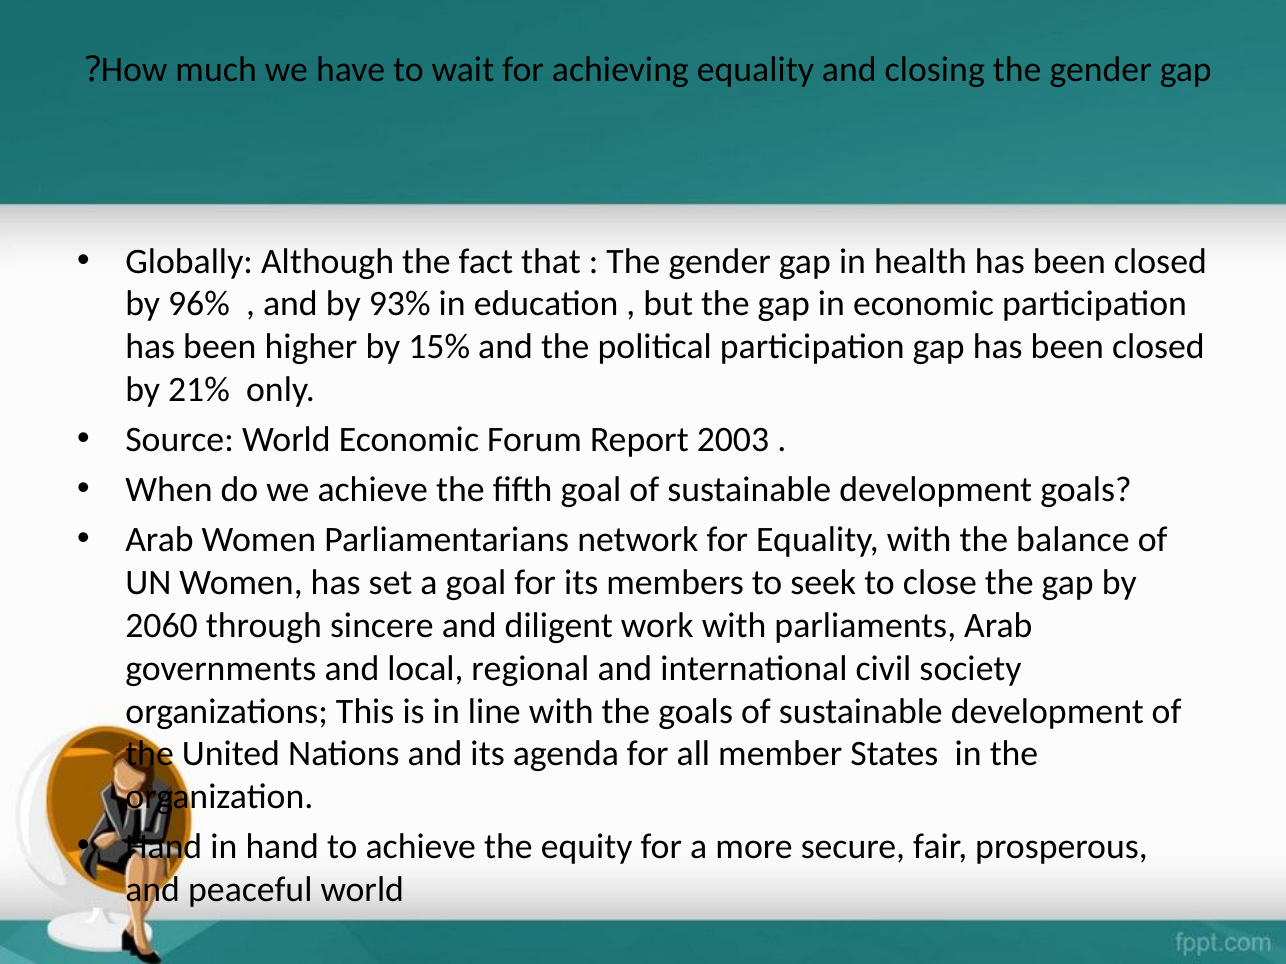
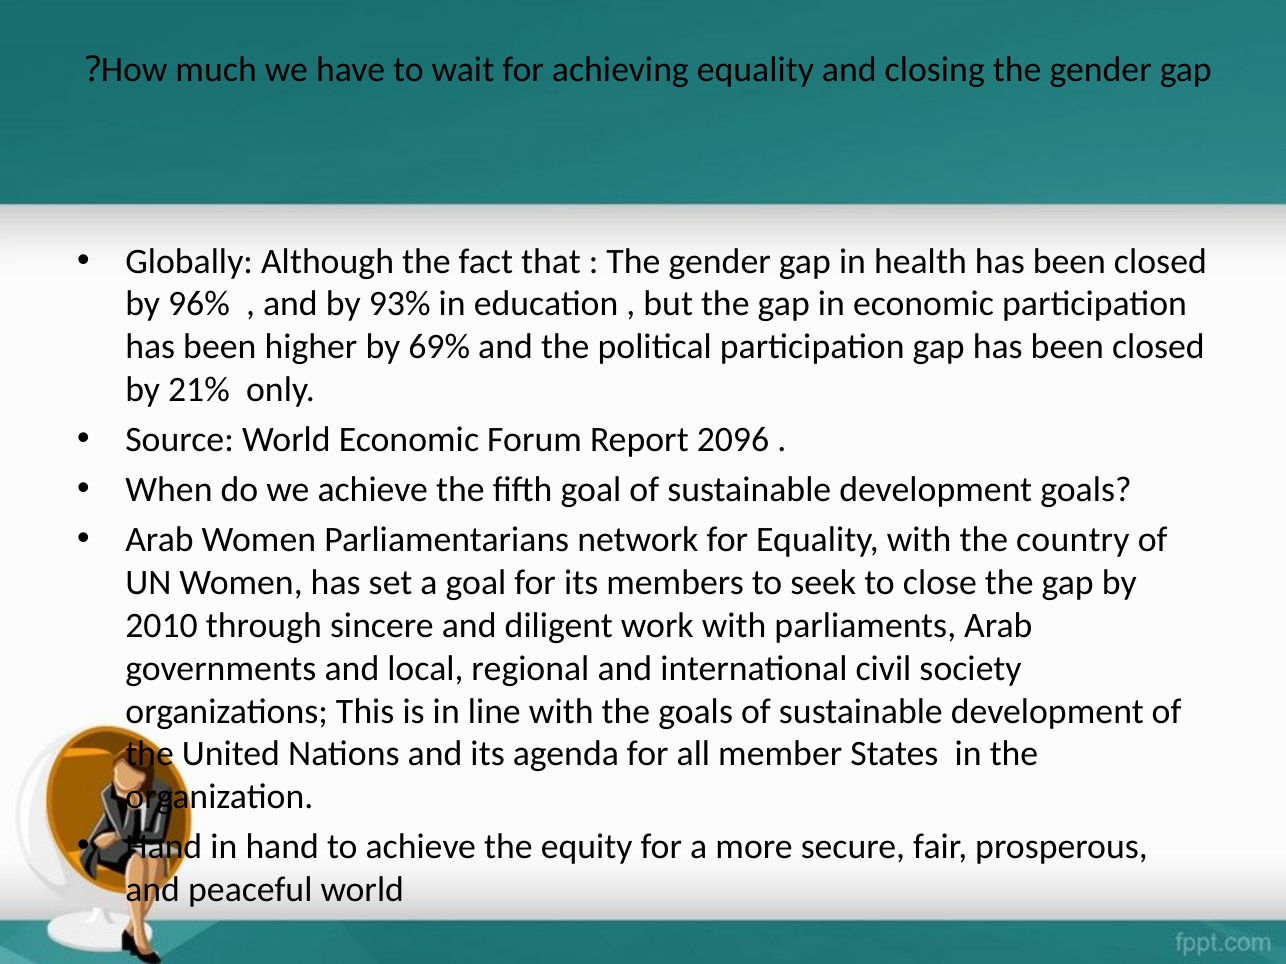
15%: 15% -> 69%
2003: 2003 -> 2096
balance: balance -> country
2060: 2060 -> 2010
